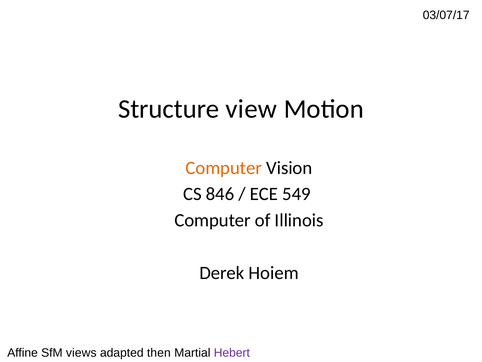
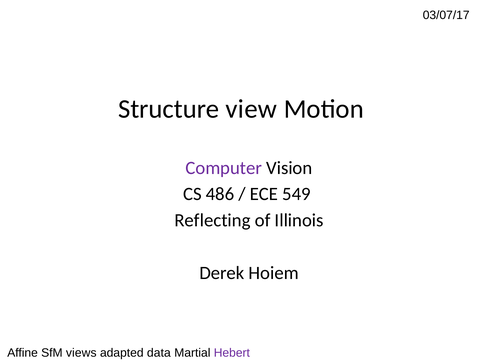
Computer at (224, 168) colour: orange -> purple
846: 846 -> 486
Computer at (213, 220): Computer -> Reflecting
then: then -> data
